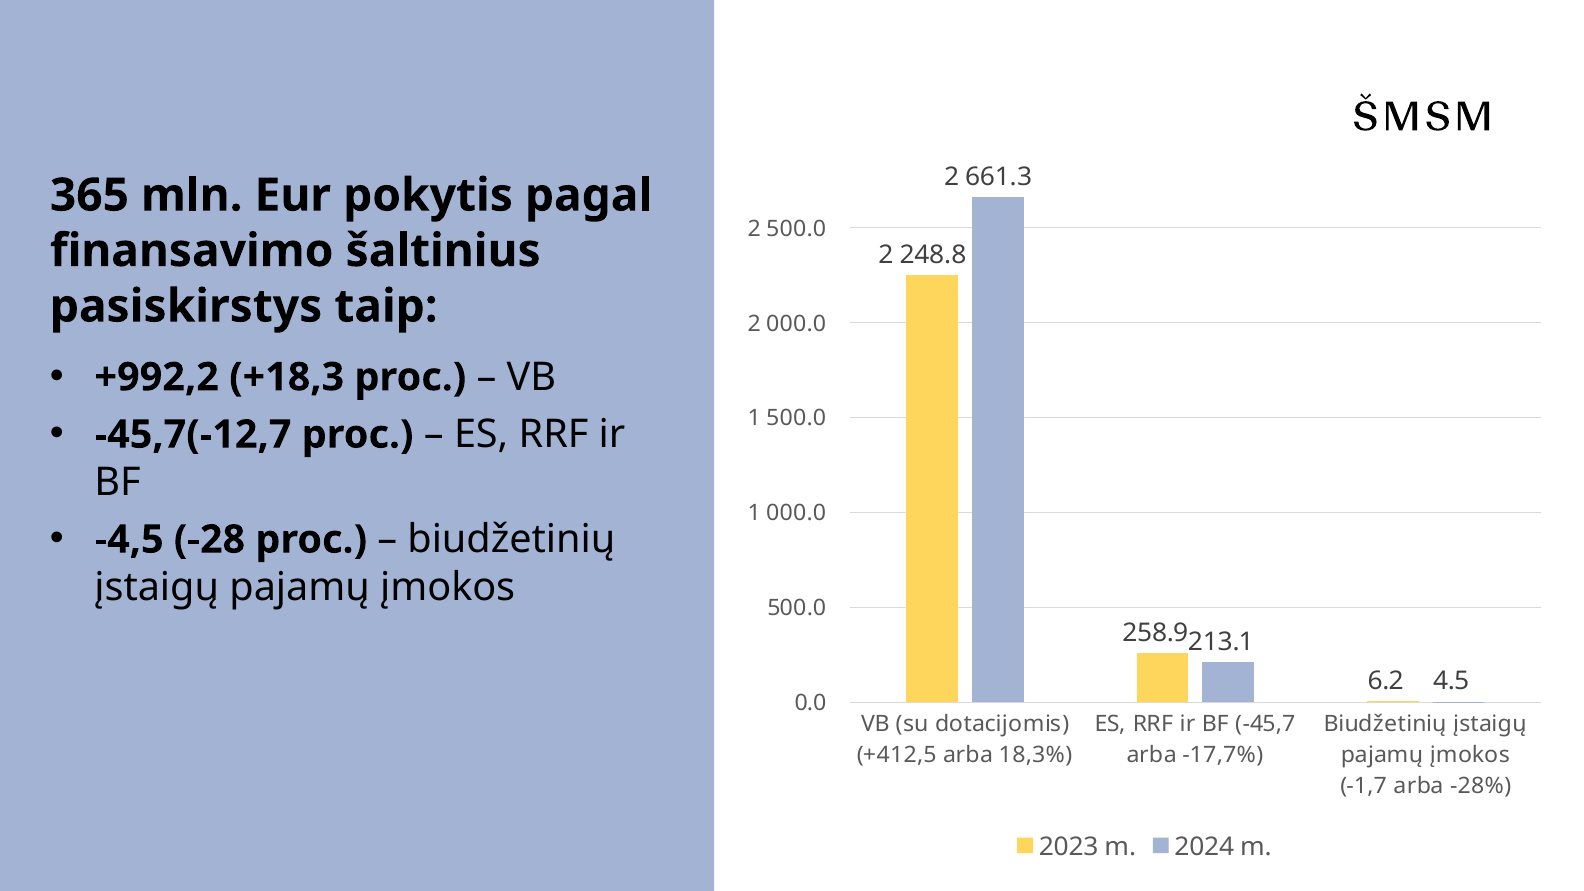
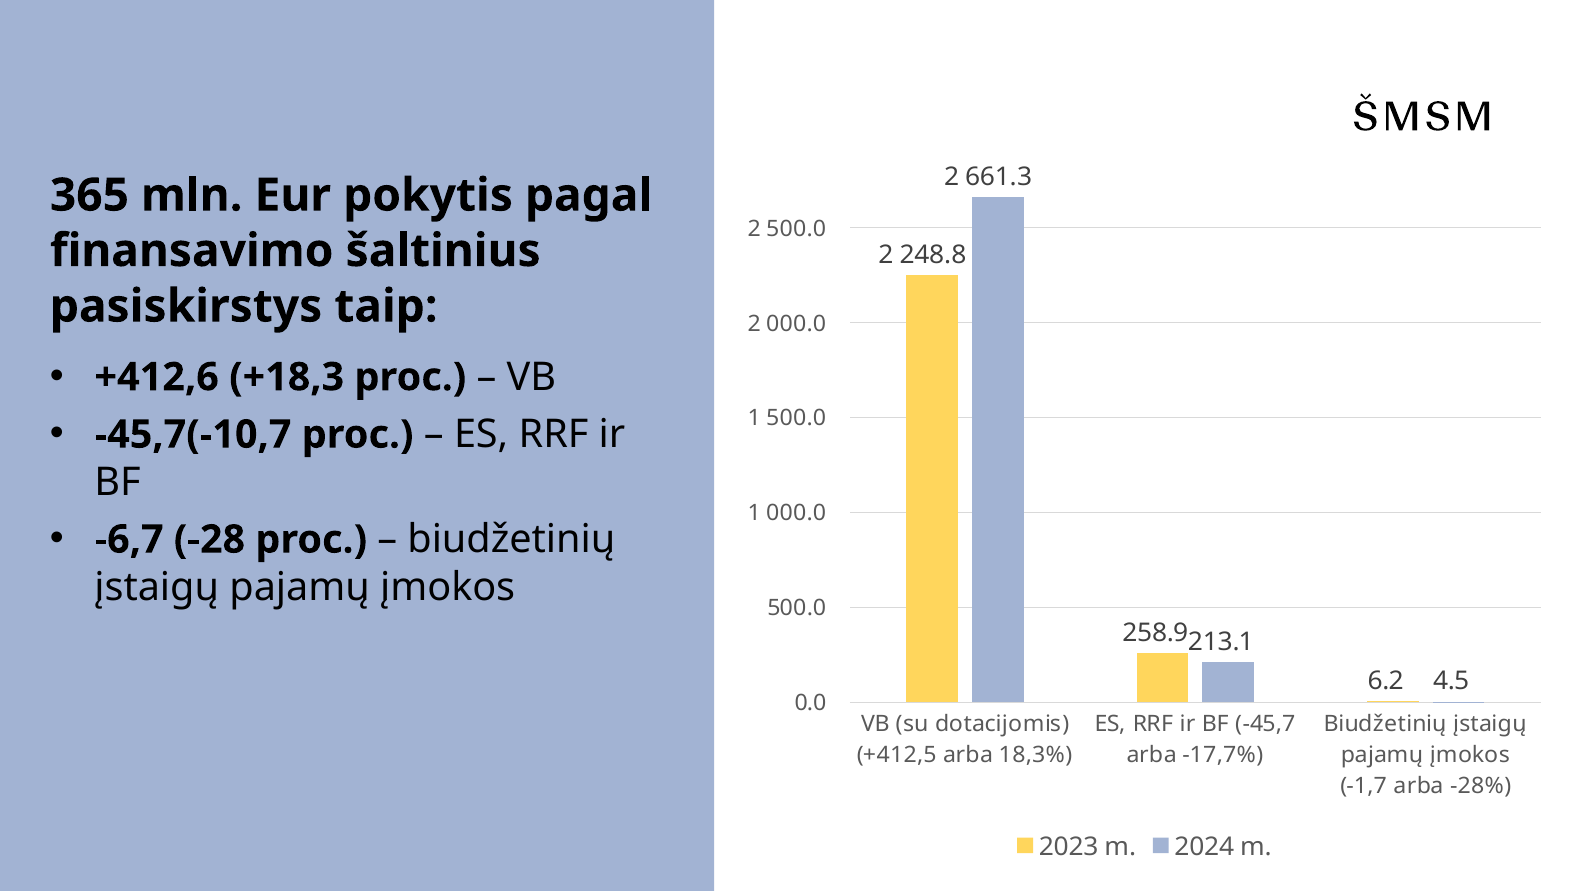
+992,2: +992,2 -> +412,6
-45,7(-12,7: -45,7(-12,7 -> -45,7(-10,7
-4,5: -4,5 -> -6,7
